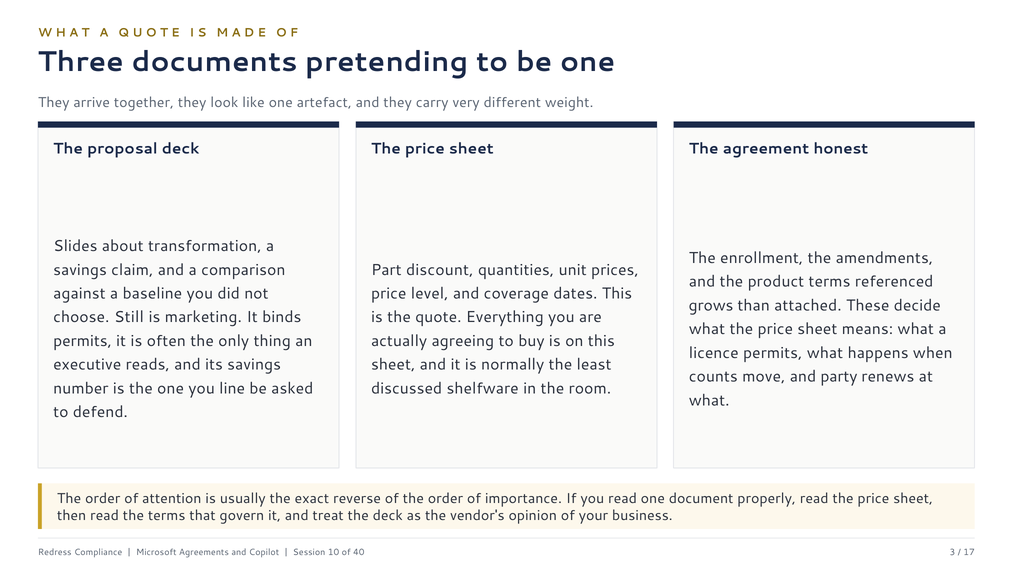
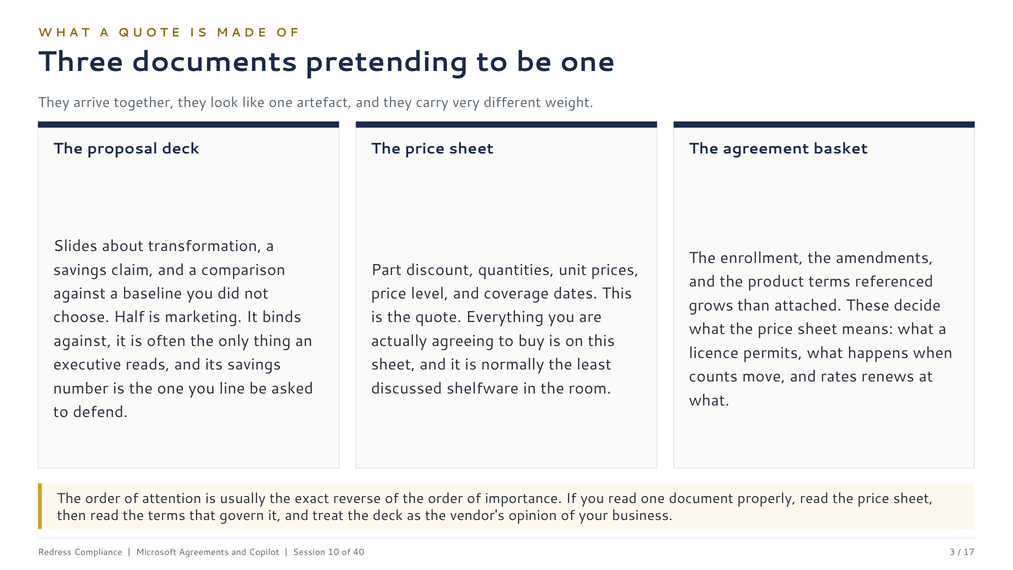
honest: honest -> basket
Still: Still -> Half
permits at (83, 341): permits -> against
party: party -> rates
